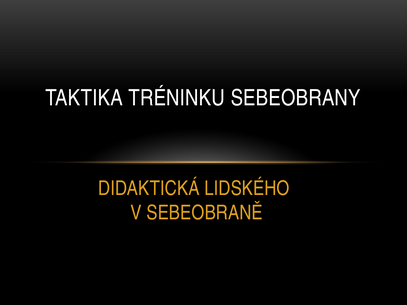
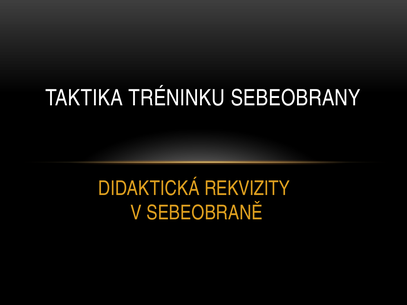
LIDSKÉHO: LIDSKÉHO -> REKVIZITY
